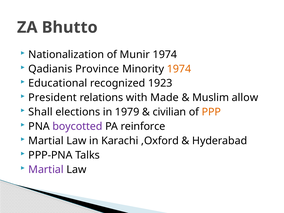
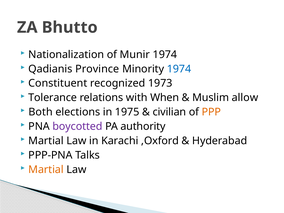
1974 at (179, 69) colour: orange -> blue
Educational: Educational -> Constituent
1923: 1923 -> 1973
President: President -> Tolerance
Made: Made -> When
Shall: Shall -> Both
1979: 1979 -> 1975
reinforce: reinforce -> authority
Martial at (46, 169) colour: purple -> orange
